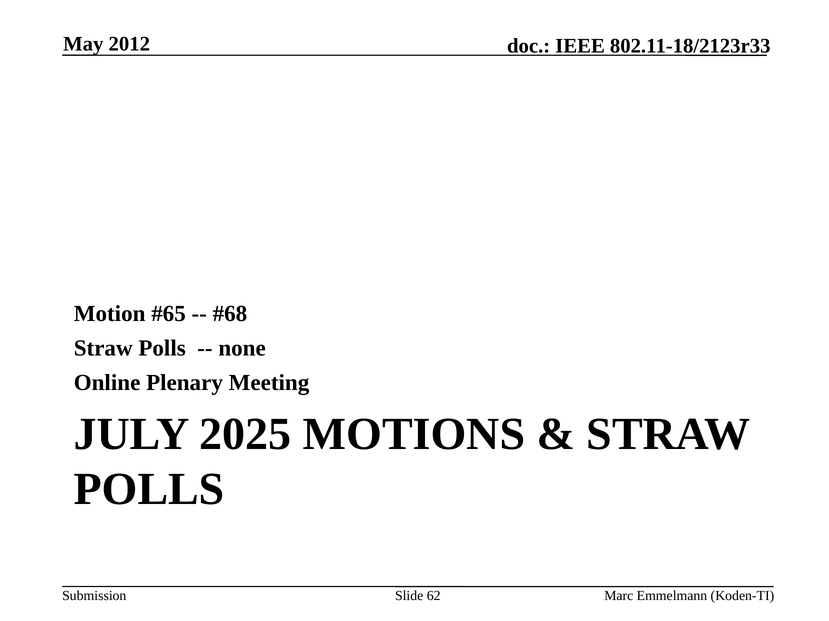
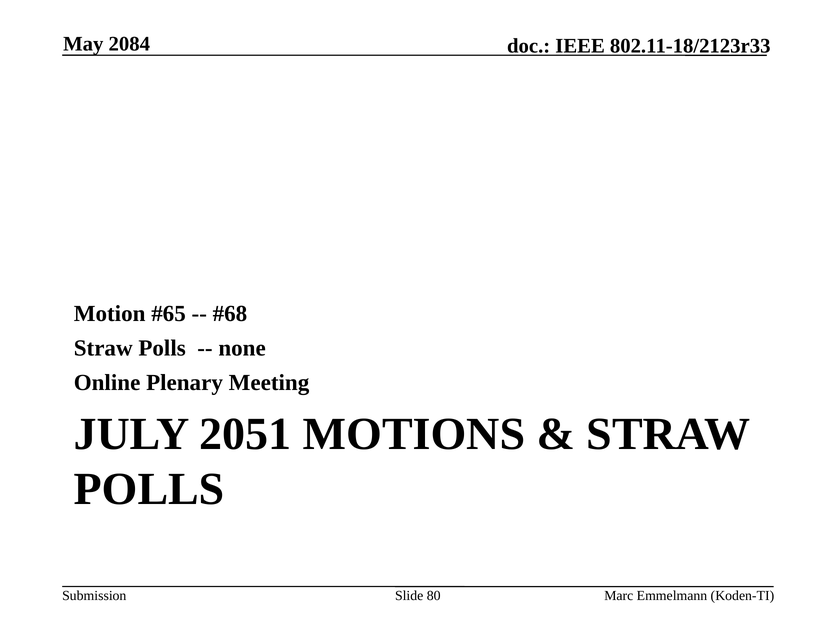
2012: 2012 -> 2084
2025: 2025 -> 2051
62: 62 -> 80
